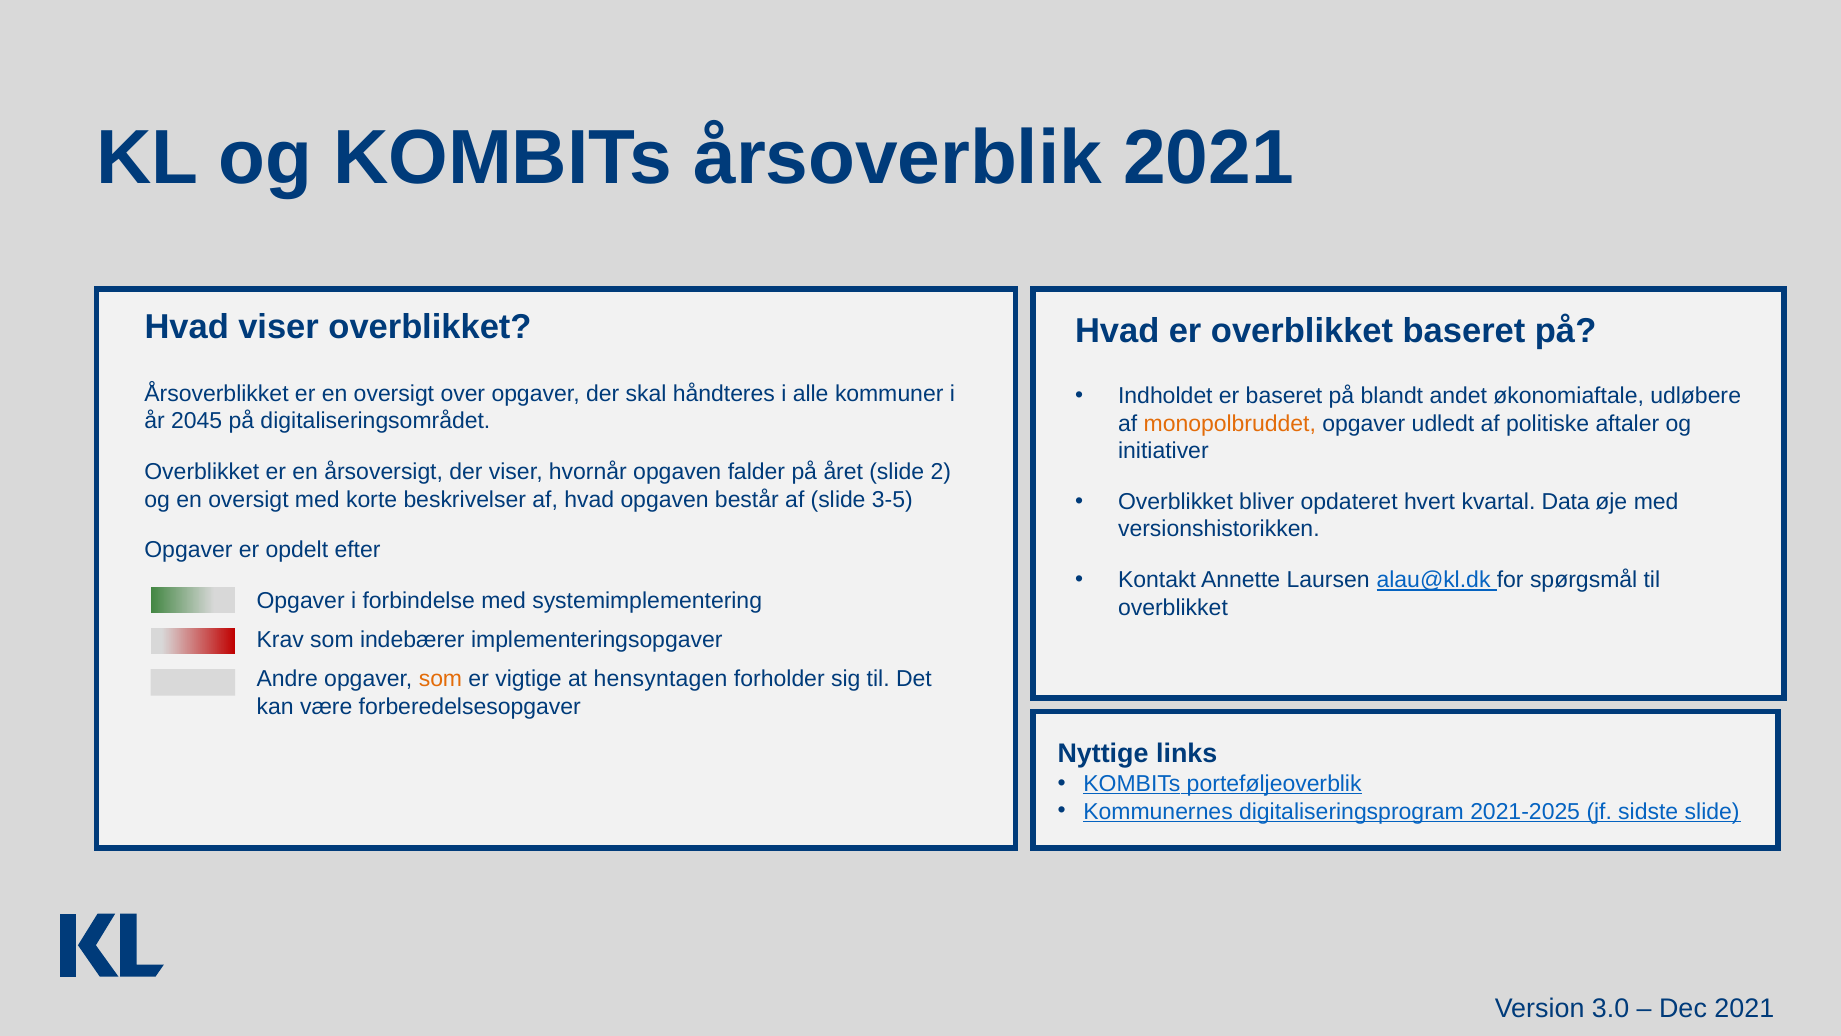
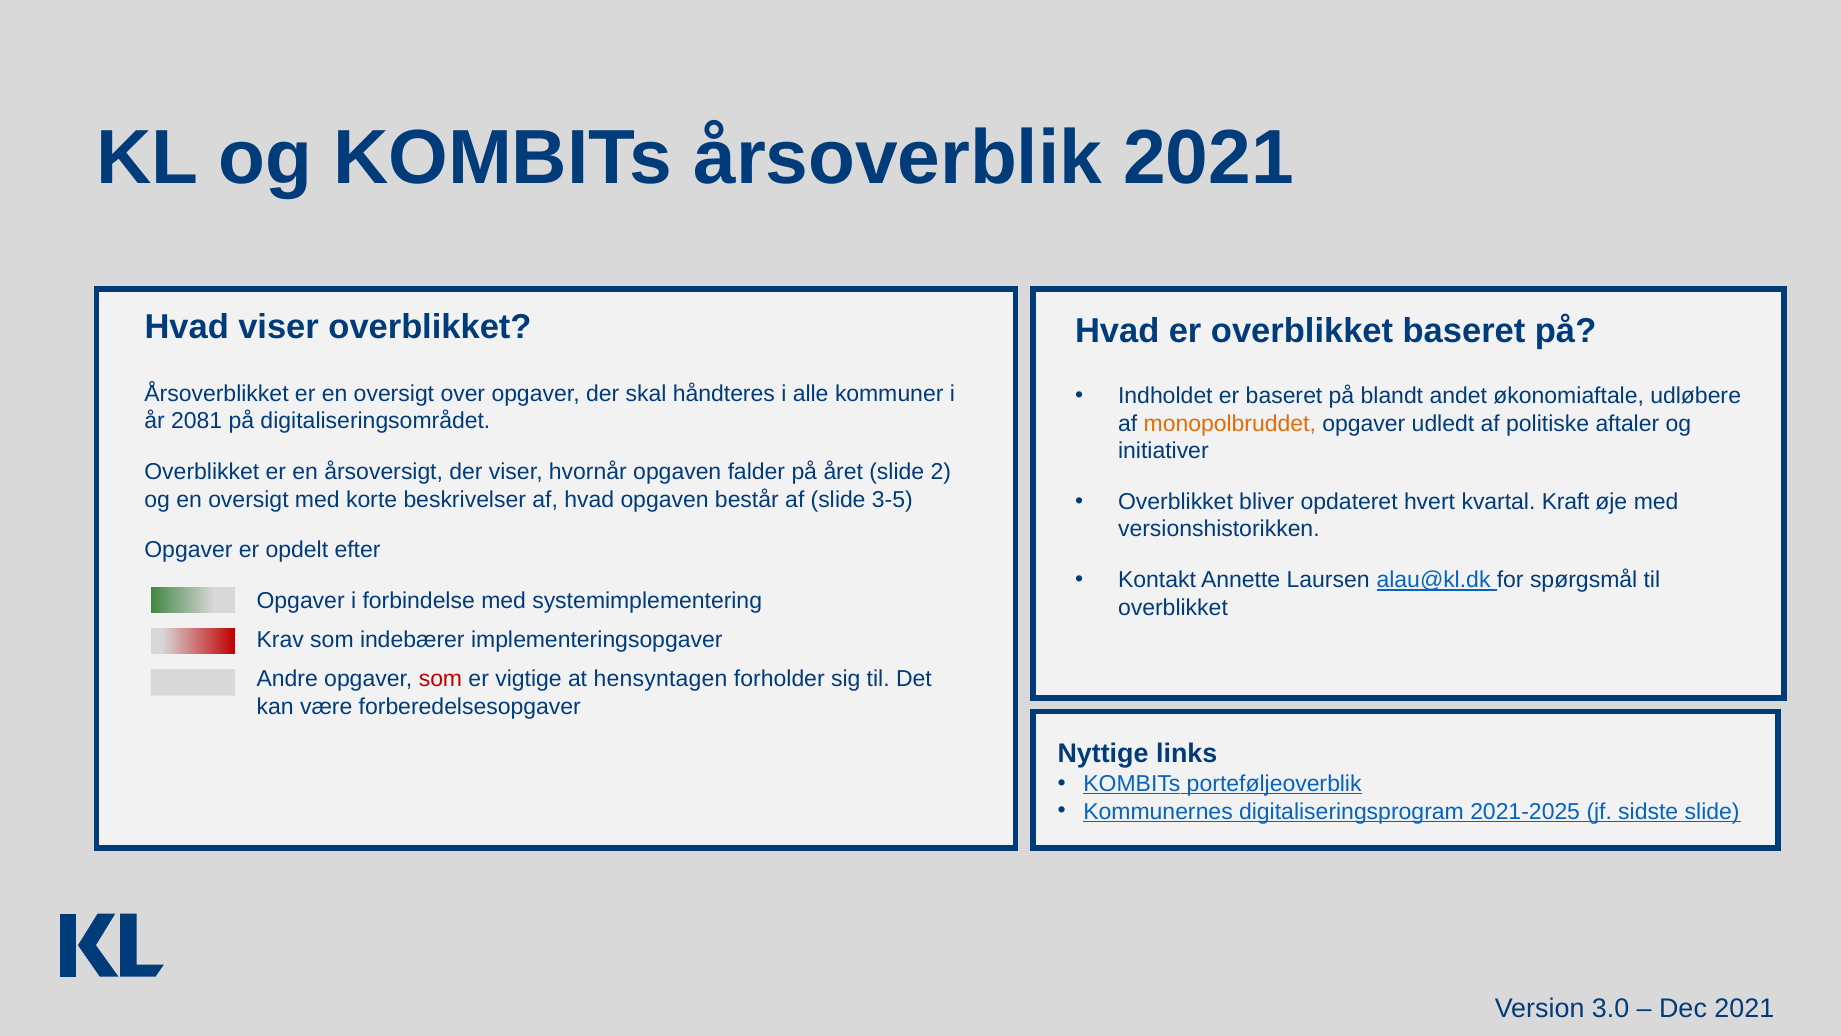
2045: 2045 -> 2081
Data: Data -> Kraft
som at (440, 679) colour: orange -> red
